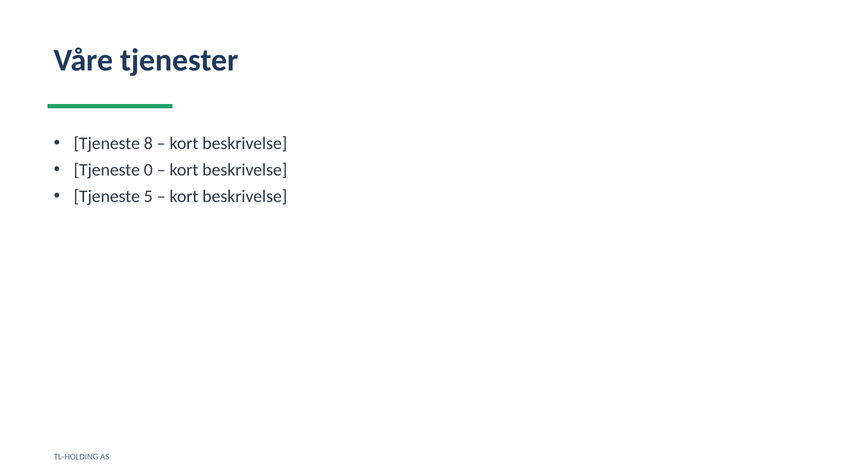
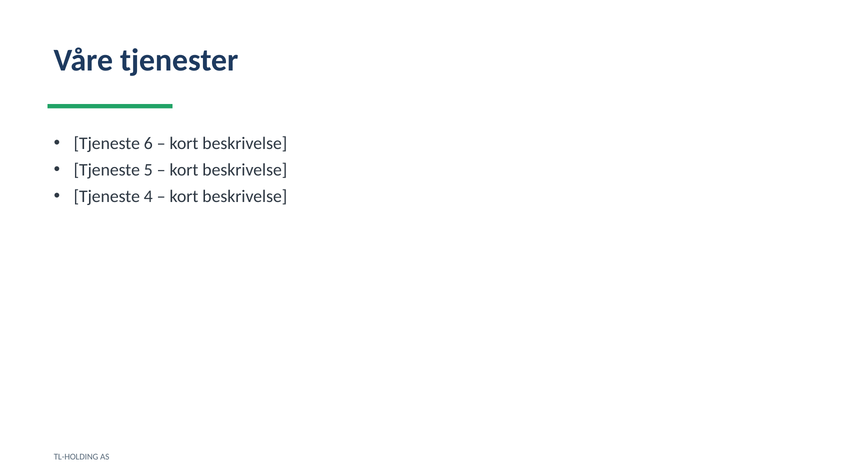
8: 8 -> 6
0: 0 -> 5
5: 5 -> 4
